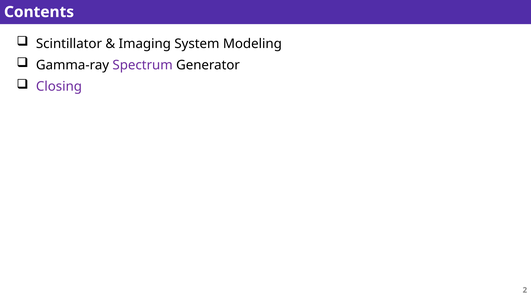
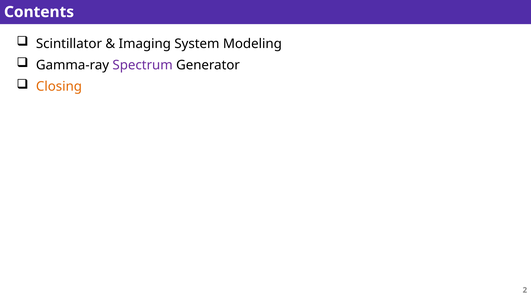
Closing colour: purple -> orange
